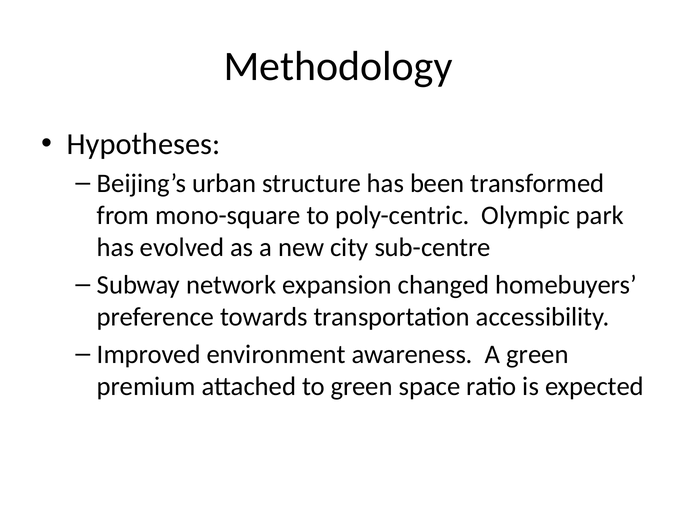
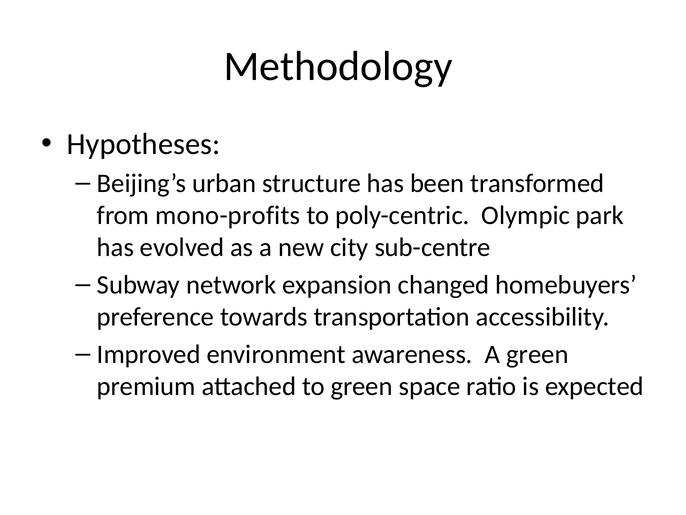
mono-square: mono-square -> mono-profits
